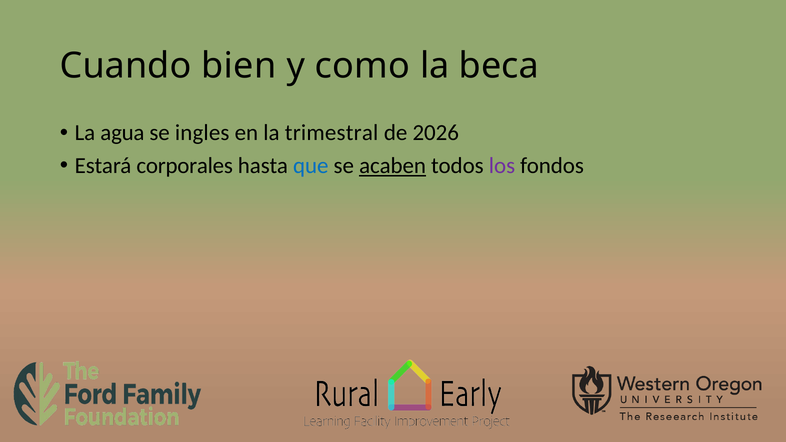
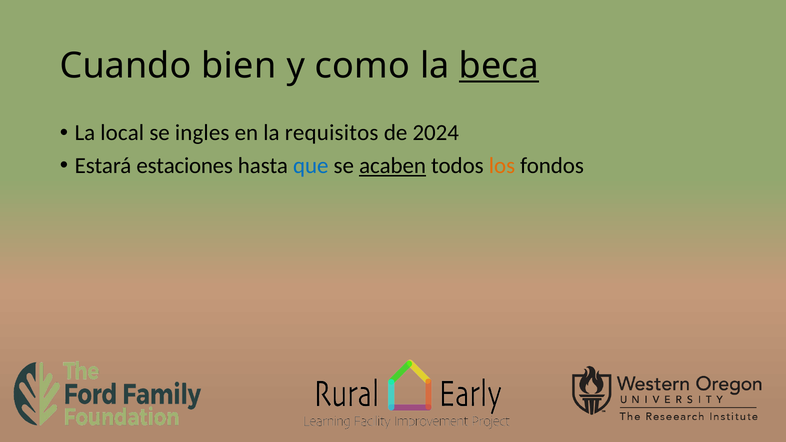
beca underline: none -> present
agua: agua -> local
trimestral: trimestral -> requisitos
2026: 2026 -> 2024
corporales: corporales -> estaciones
los colour: purple -> orange
